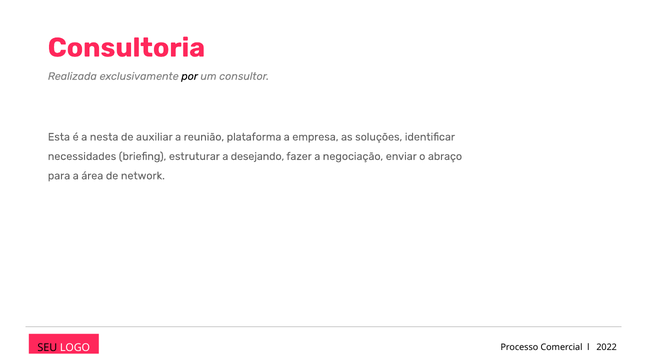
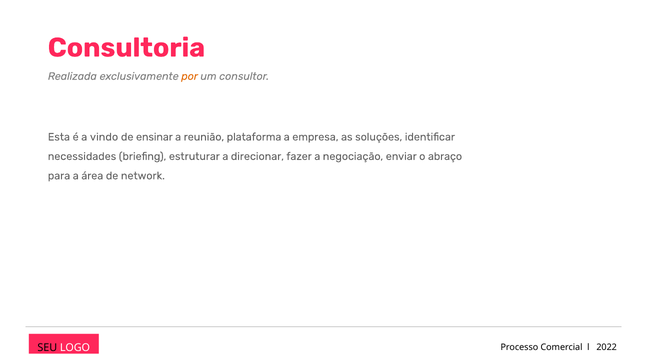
por colour: black -> orange
nesta: nesta -> vindo
auxiliar: auxiliar -> ensinar
desejando: desejando -> direcionar
